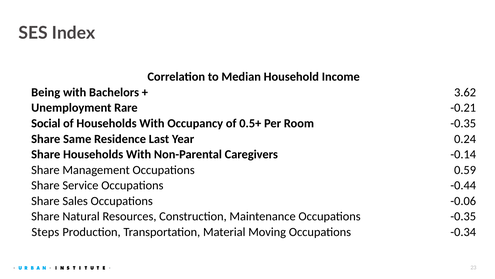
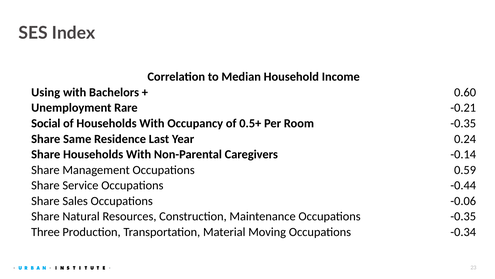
Being: Being -> Using
3.62: 3.62 -> 0.60
Steps: Steps -> Three
